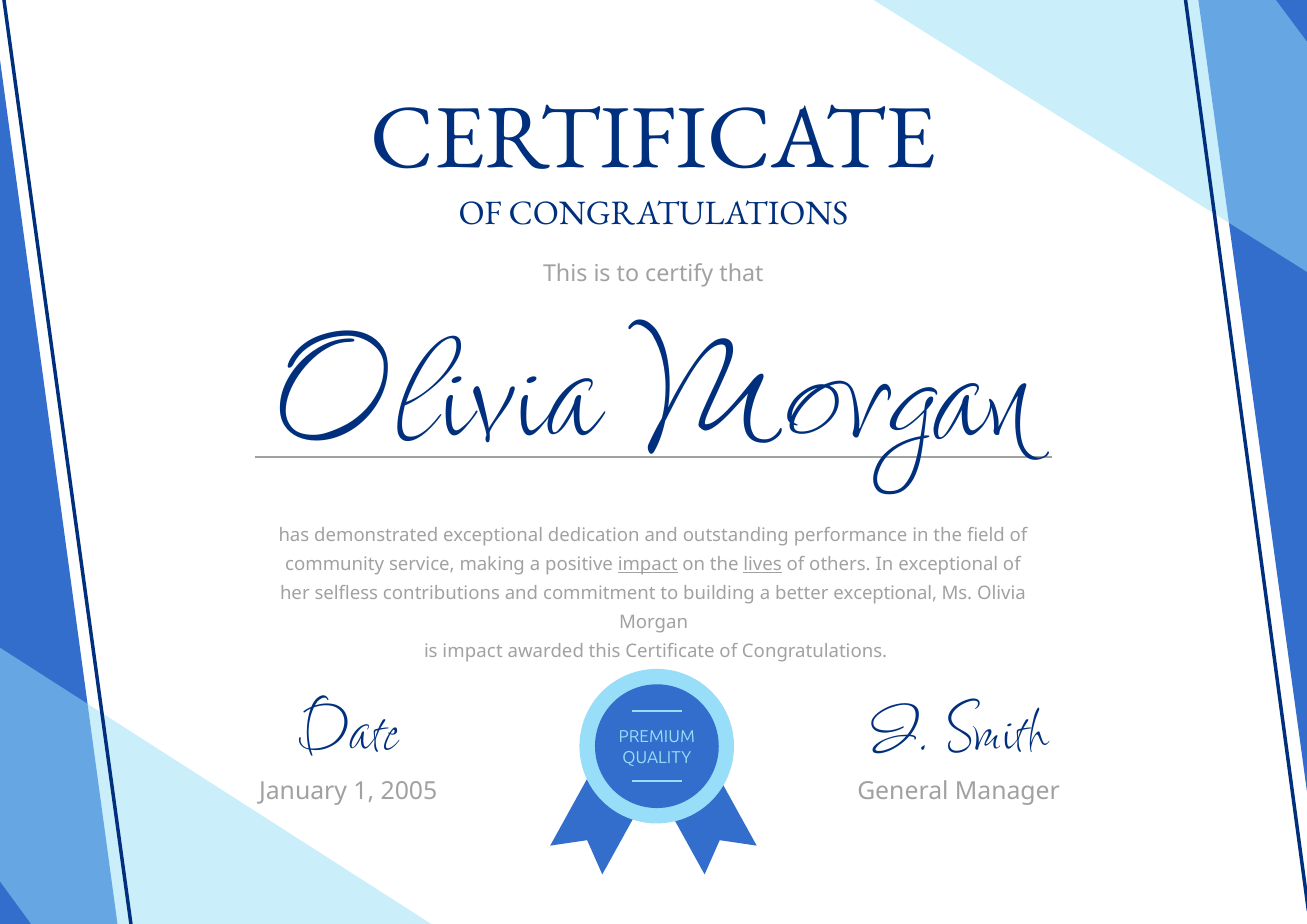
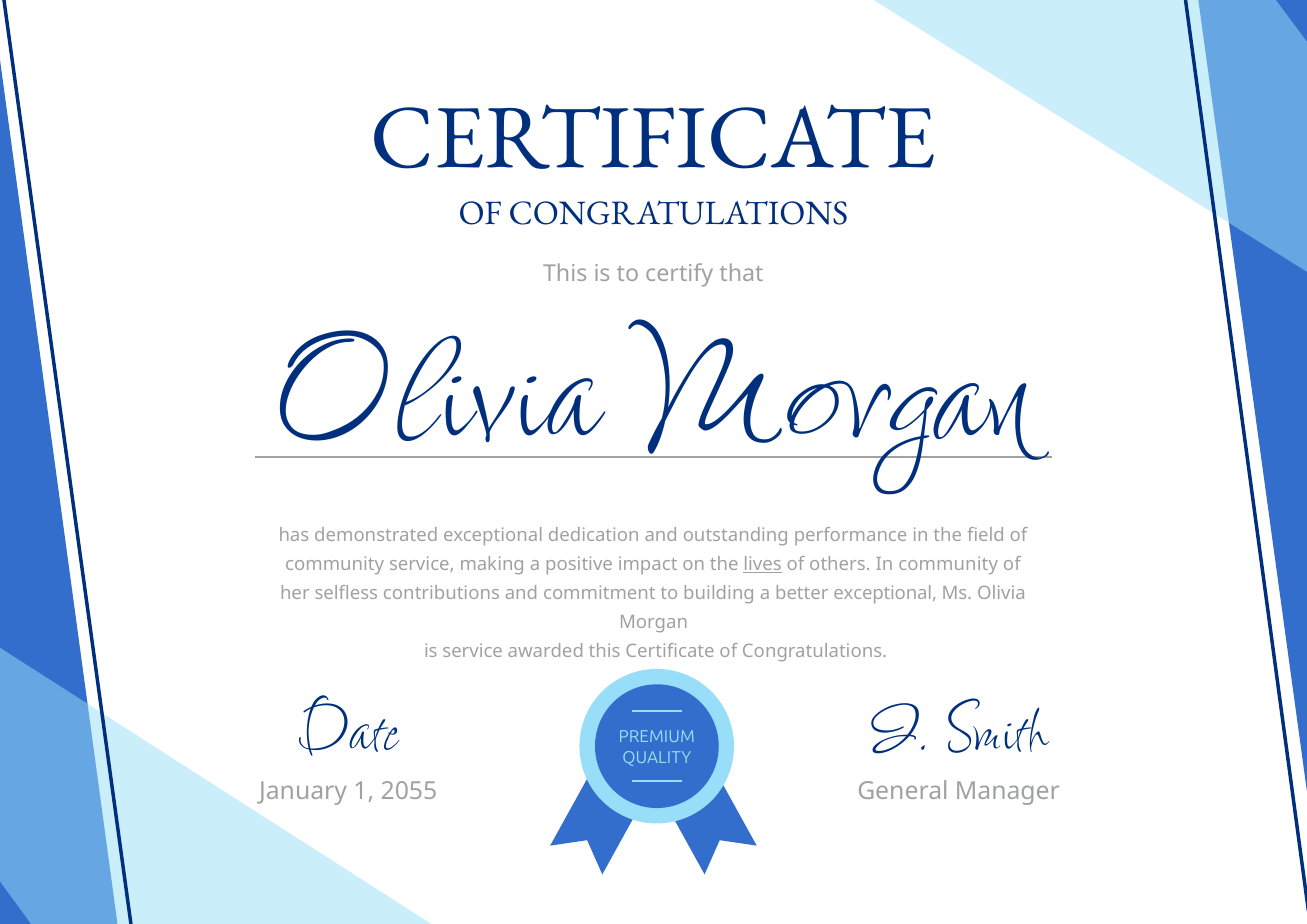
impact at (648, 565) underline: present -> none
In exceptional: exceptional -> community
is impact: impact -> service
2005: 2005 -> 2055
